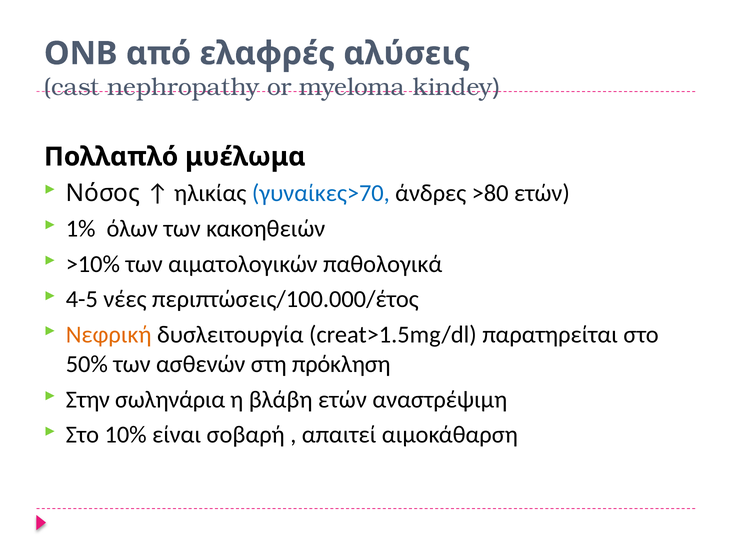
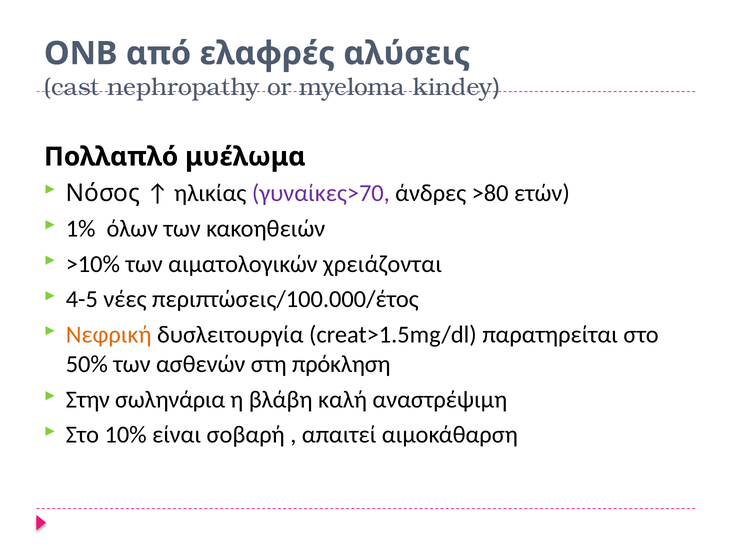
γυναίκες>70 colour: blue -> purple
παθολογικά: παθολογικά -> χρειάζονται
βλάβη ετών: ετών -> καλή
